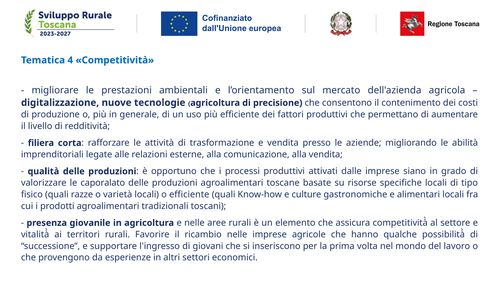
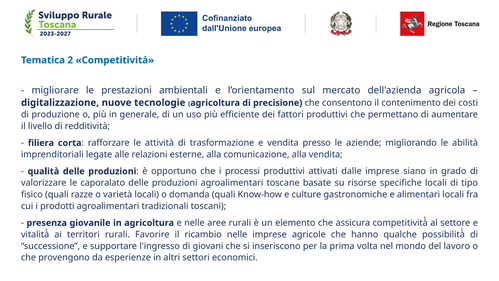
4: 4 -> 2
o efficiente: efficiente -> domanda
